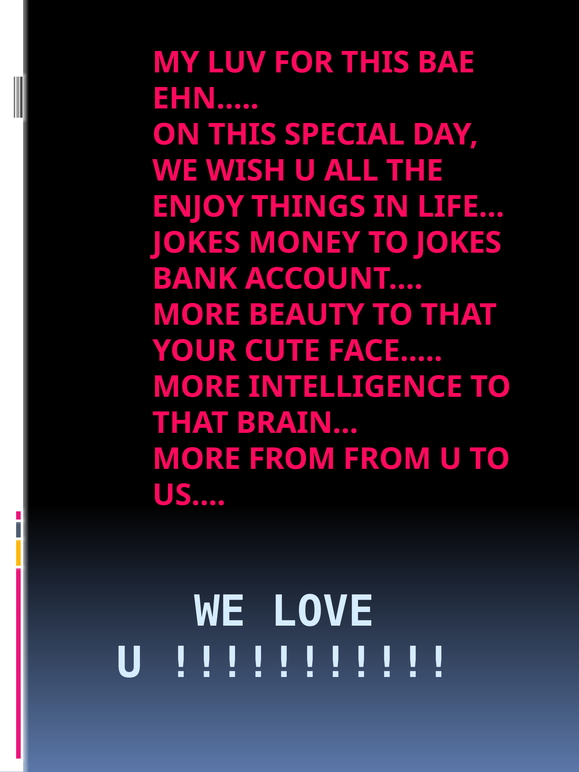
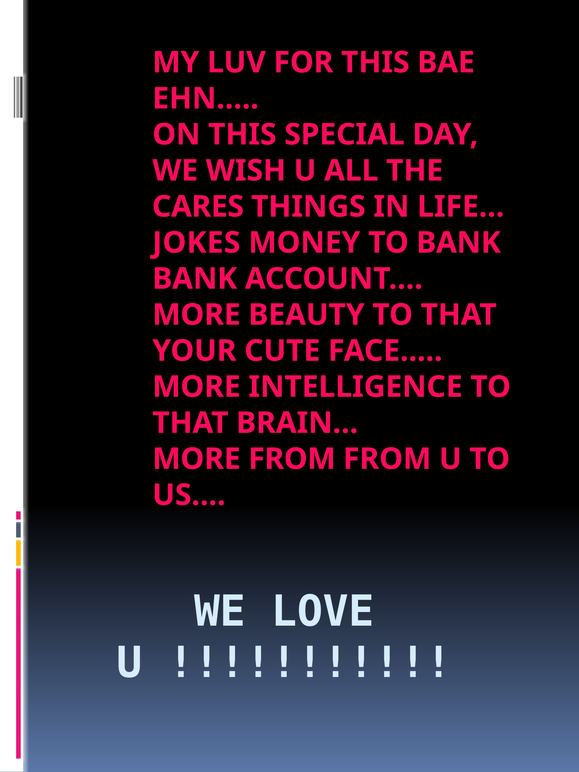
ENJOY: ENJOY -> CARES
TO JOKES: JOKES -> BANK
